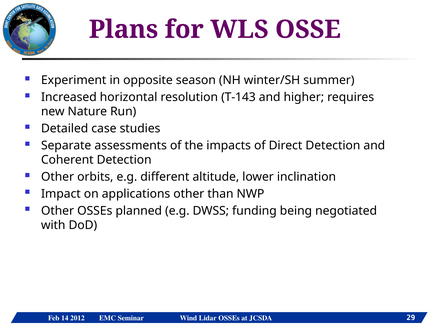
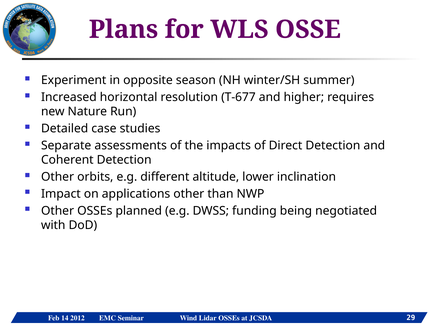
T-143: T-143 -> T-677
